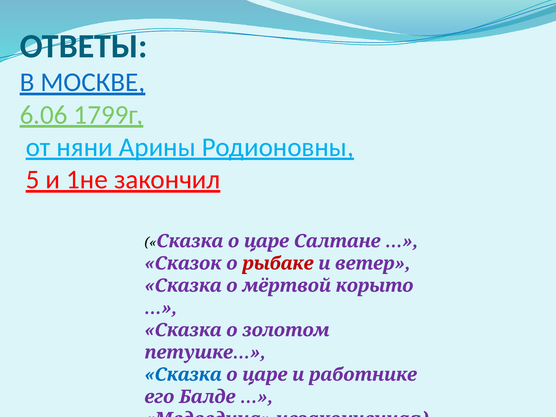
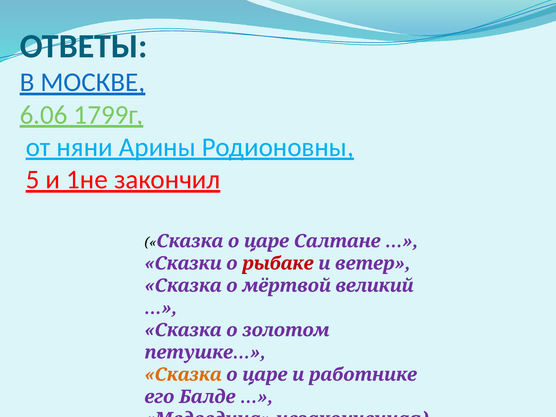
Сказок: Сказок -> Сказки
корыто: корыто -> великий
Сказка at (183, 375) colour: blue -> orange
